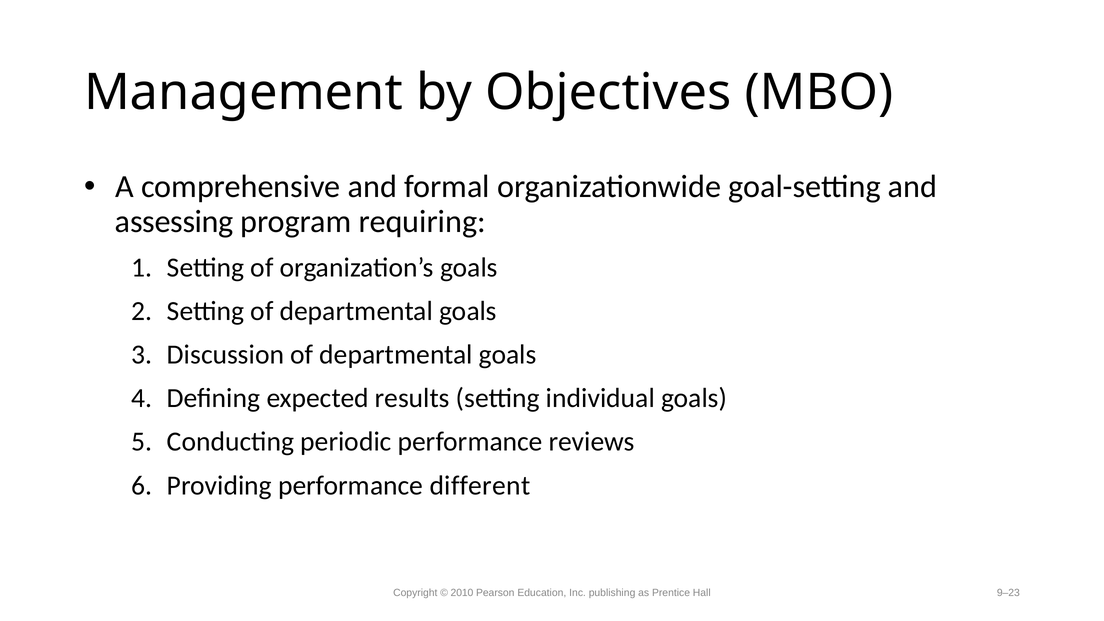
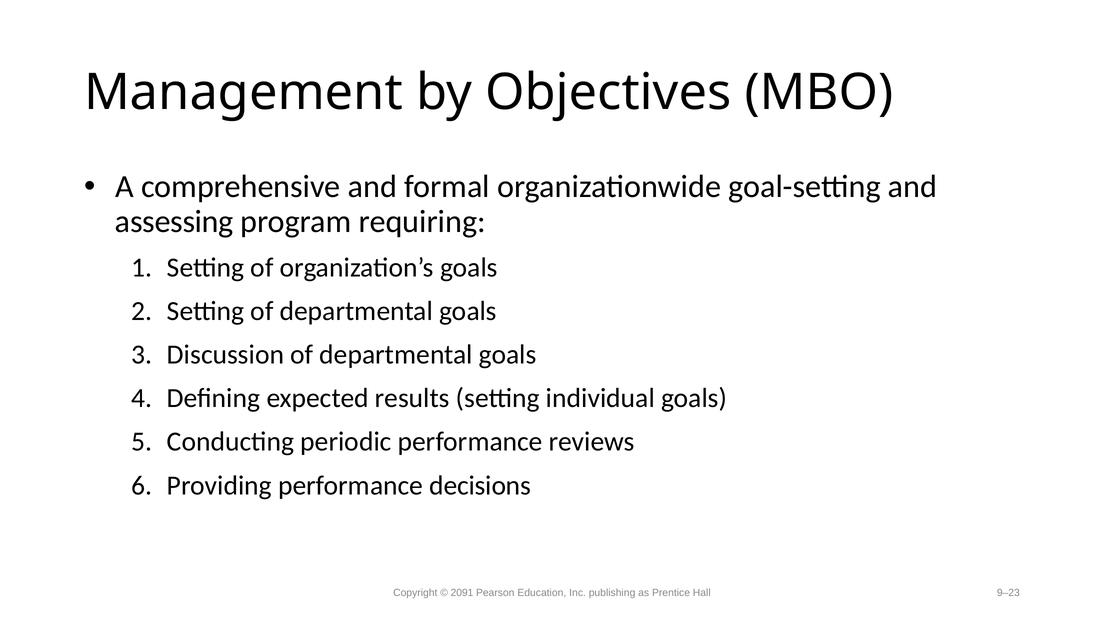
different: different -> decisions
2010: 2010 -> 2091
